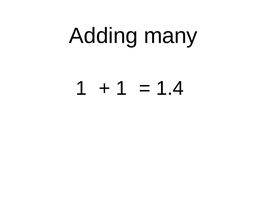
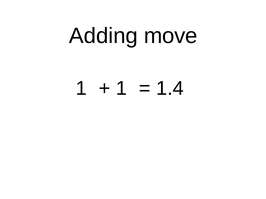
many: many -> move
